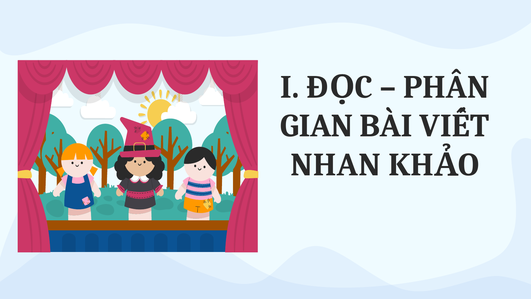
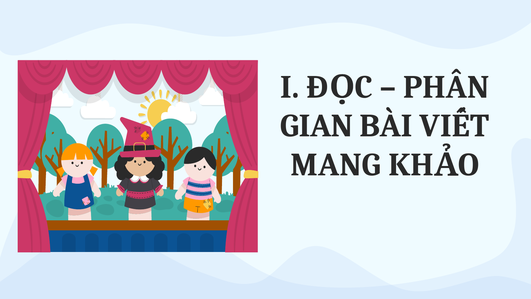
NHAN: NHAN -> MANG
